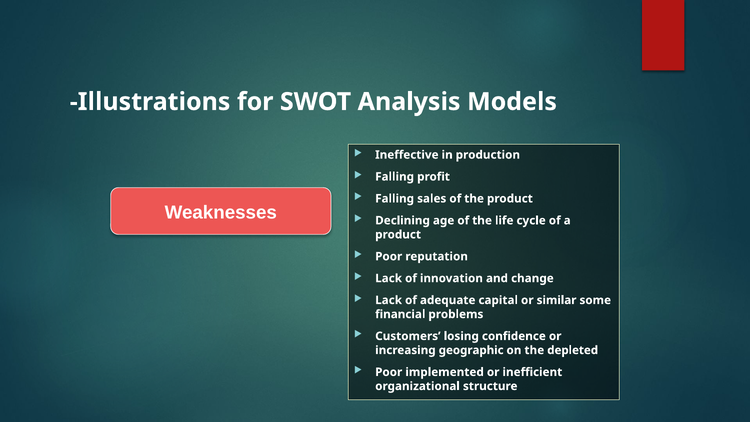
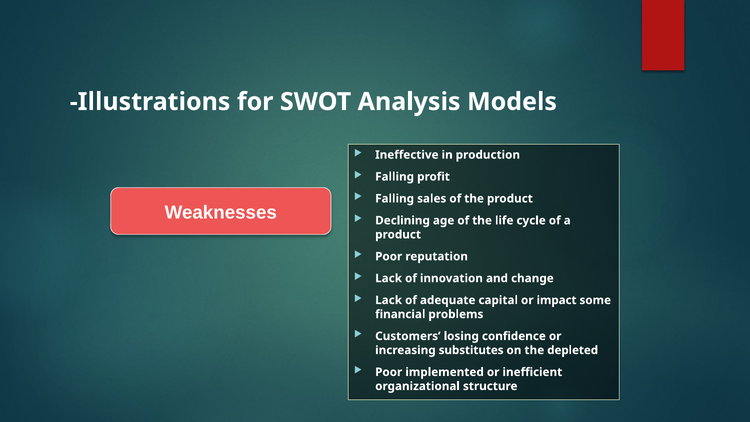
similar: similar -> impact
geographic: geographic -> substitutes
